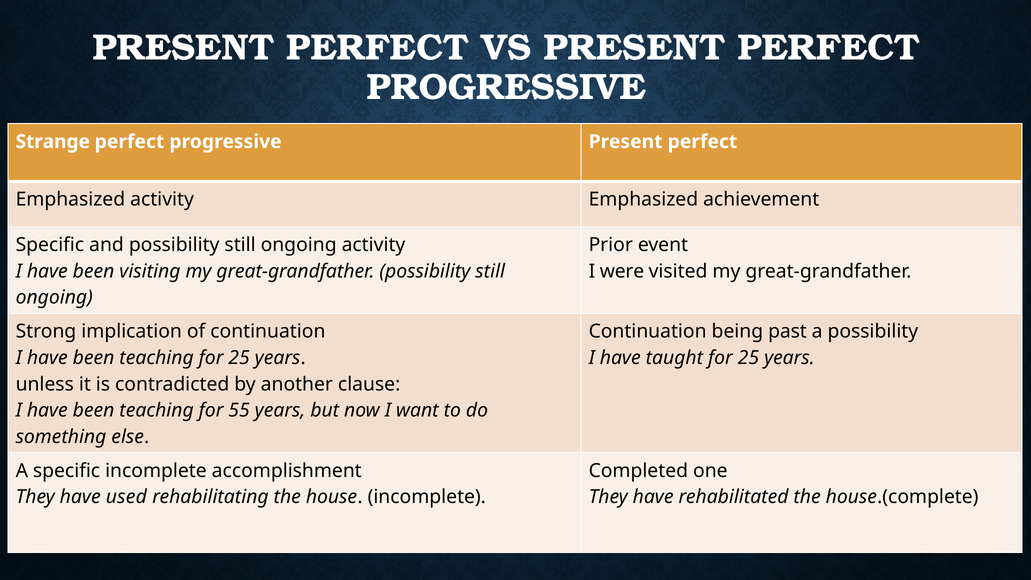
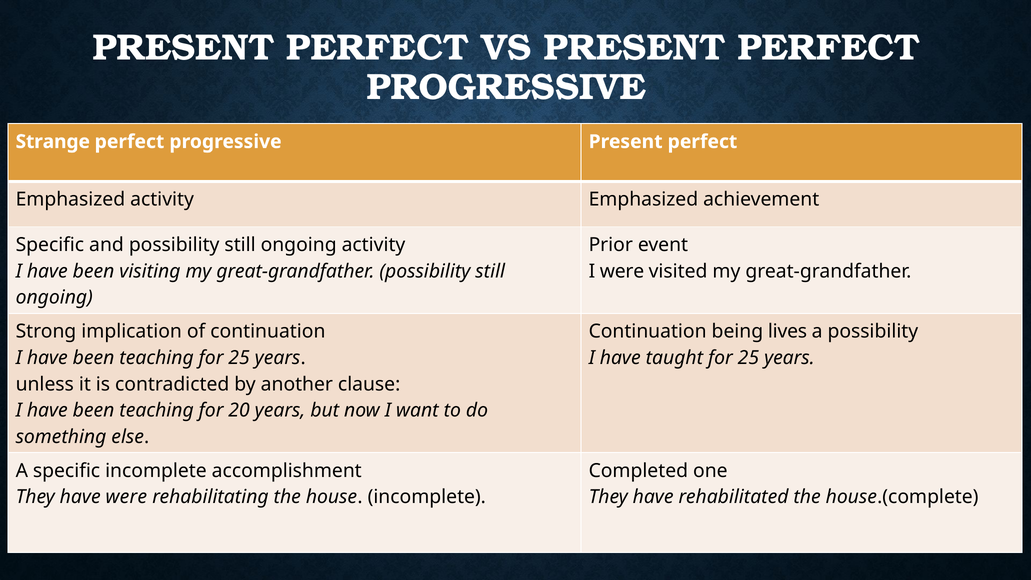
past: past -> lives
55: 55 -> 20
have used: used -> were
